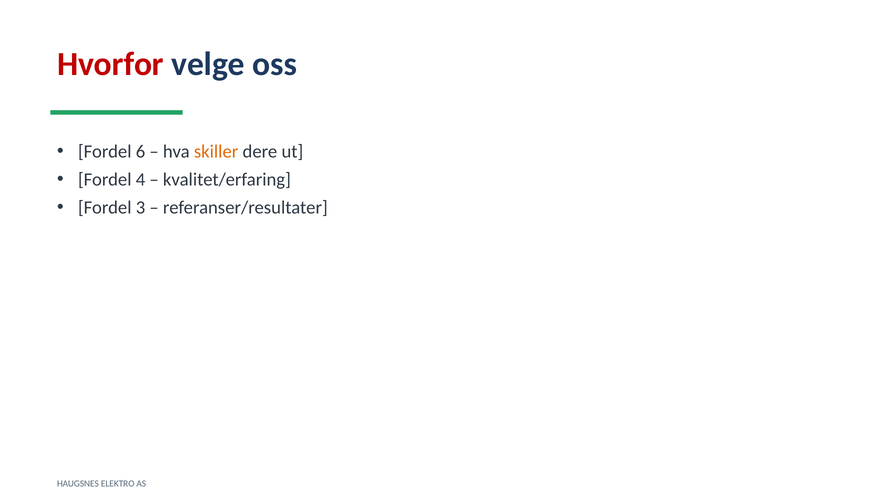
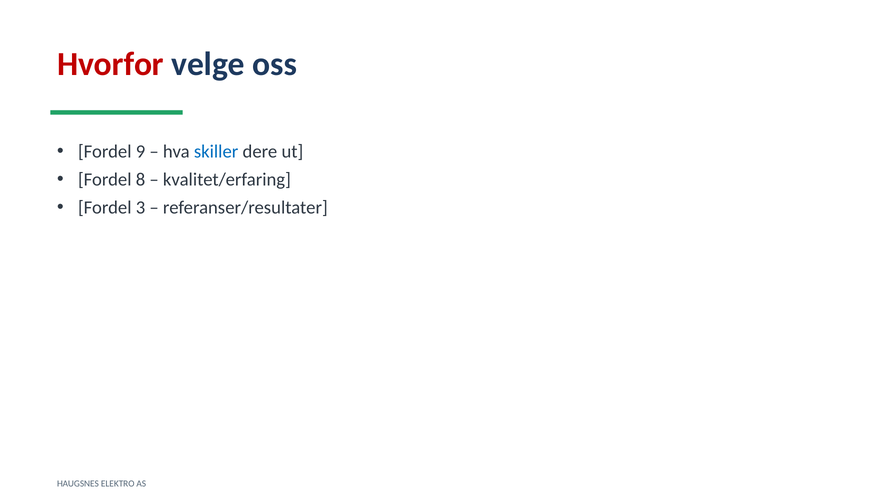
6: 6 -> 9
skiller colour: orange -> blue
4: 4 -> 8
